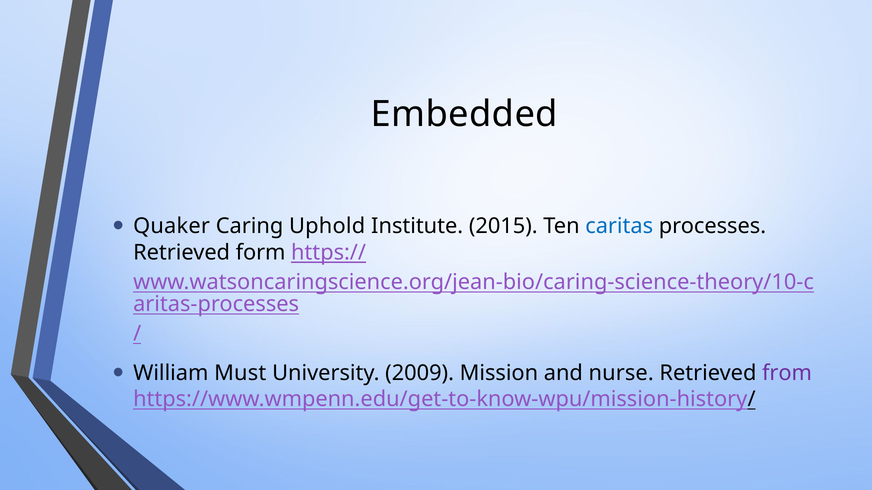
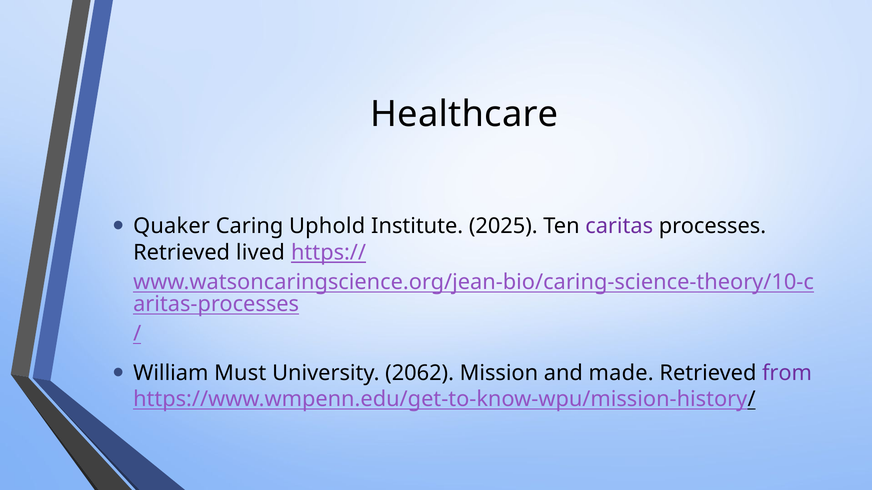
Embedded: Embedded -> Healthcare
2015: 2015 -> 2025
caritas colour: blue -> purple
form: form -> lived
2009: 2009 -> 2062
nurse: nurse -> made
